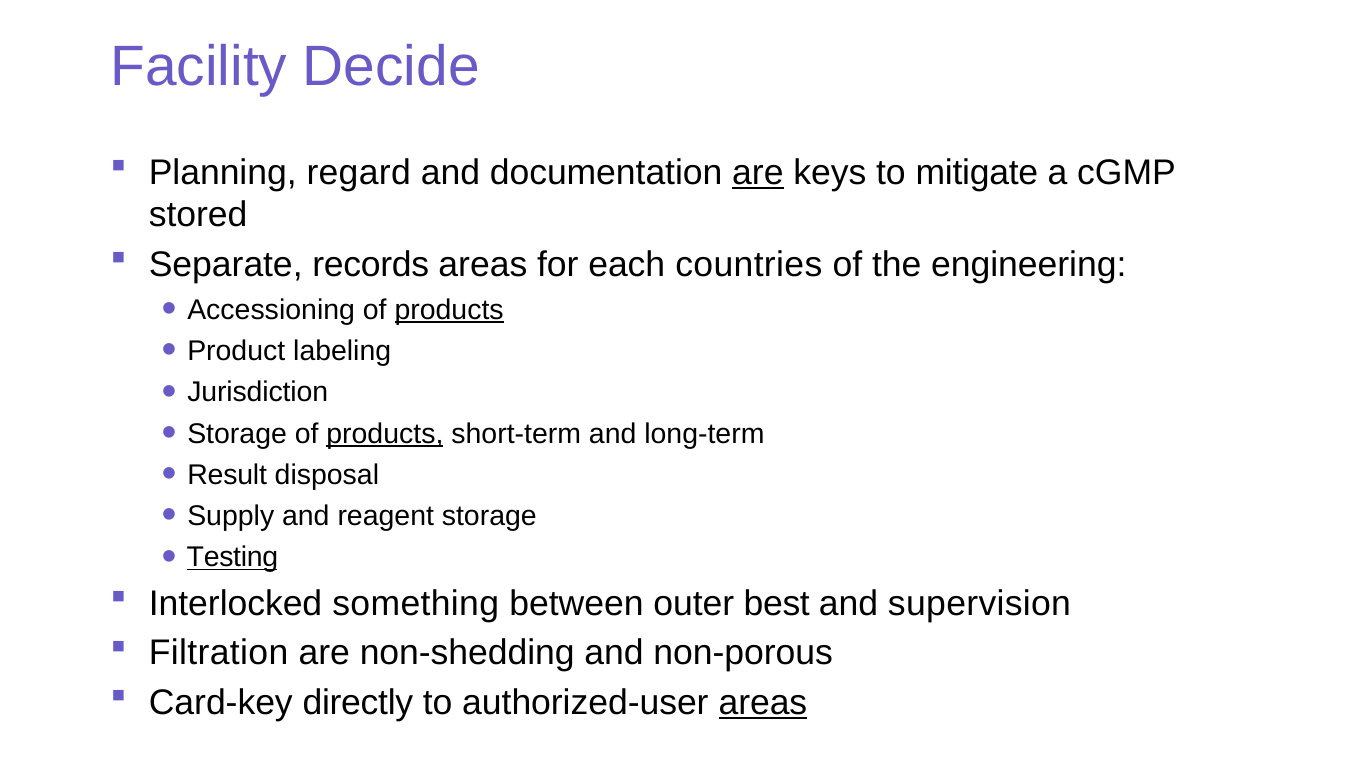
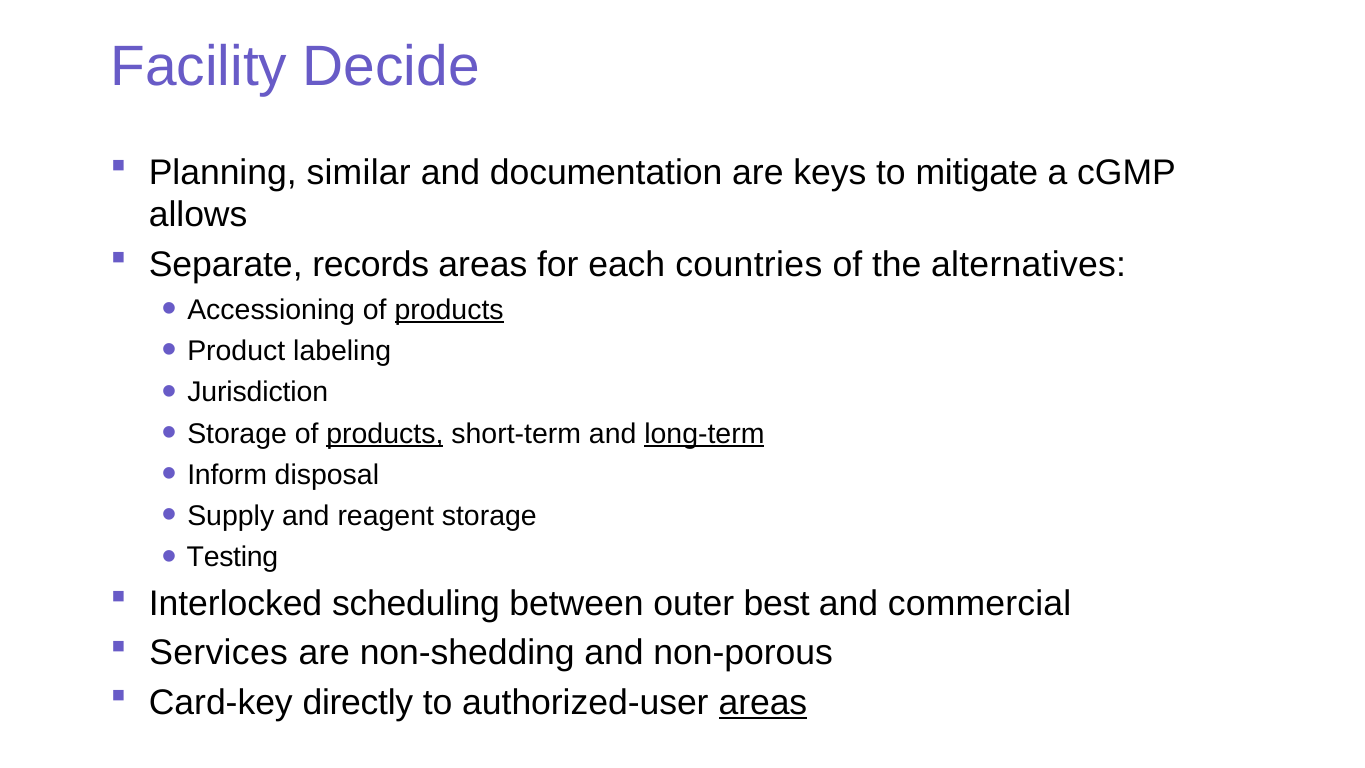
regard: regard -> similar
are at (758, 173) underline: present -> none
stored: stored -> allows
engineering: engineering -> alternatives
long-term underline: none -> present
Result: Result -> Inform
Testing underline: present -> none
something: something -> scheduling
supervision: supervision -> commercial
Filtration: Filtration -> Services
